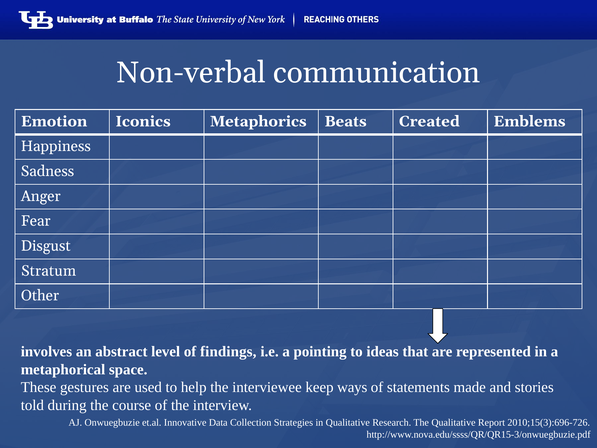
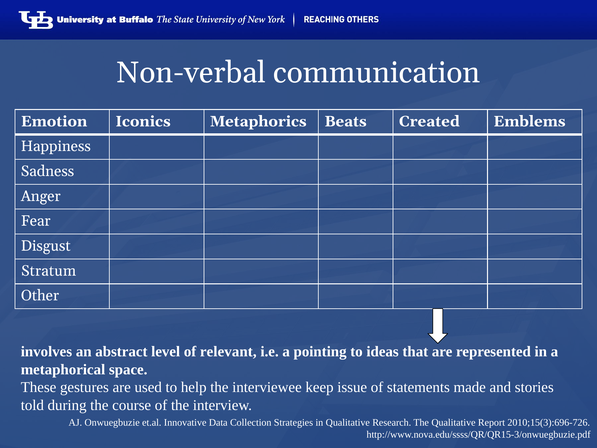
findings: findings -> relevant
ways: ways -> issue
